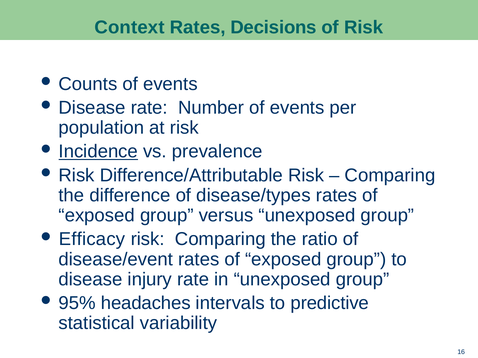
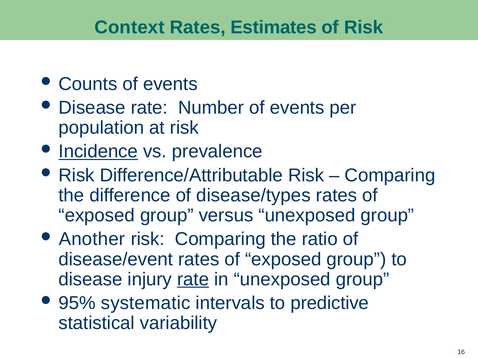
Decisions: Decisions -> Estimates
Efficacy: Efficacy -> Another
rate at (193, 280) underline: none -> present
headaches: headaches -> systematic
